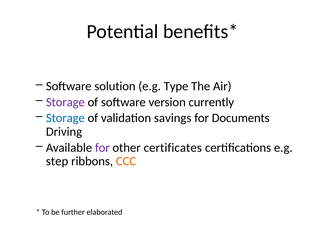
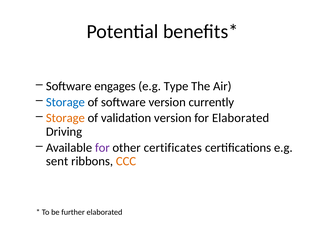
solution: solution -> engages
Storage at (65, 102) colour: purple -> blue
Storage at (65, 118) colour: blue -> orange
validation savings: savings -> version
for Documents: Documents -> Elaborated
step: step -> sent
